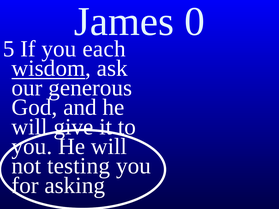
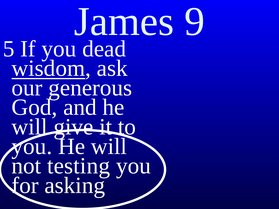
0: 0 -> 9
each: each -> dead
